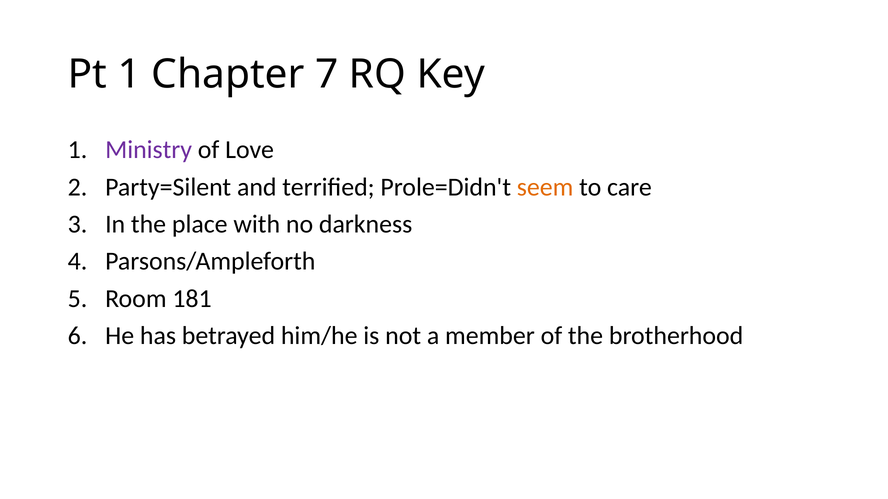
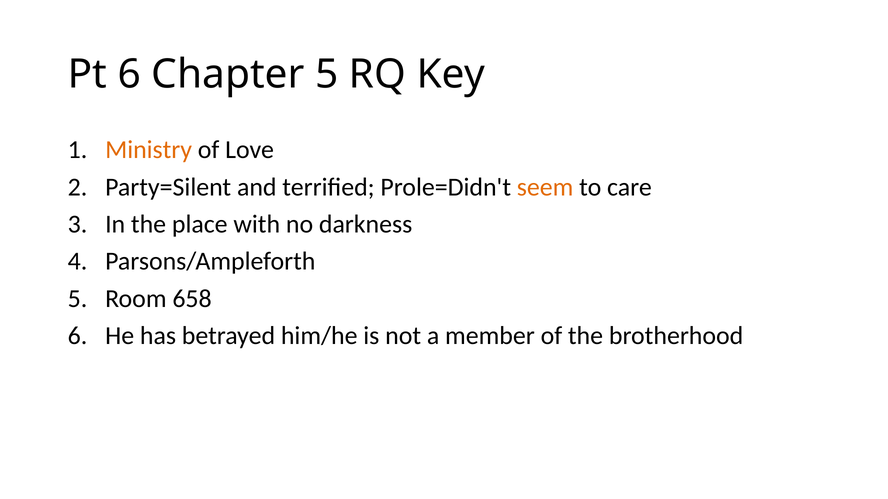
Pt 1: 1 -> 6
Chapter 7: 7 -> 5
Ministry colour: purple -> orange
181: 181 -> 658
